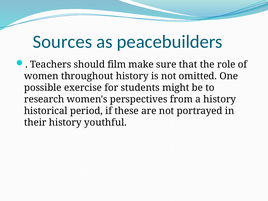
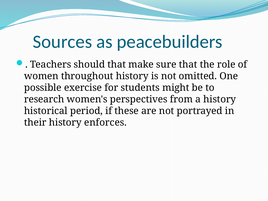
should film: film -> that
youthful: youthful -> enforces
